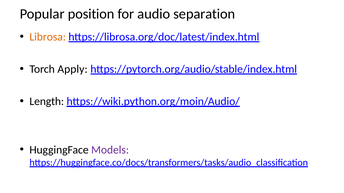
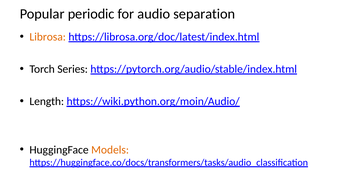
position: position -> periodic
Apply: Apply -> Series
Models colour: purple -> orange
